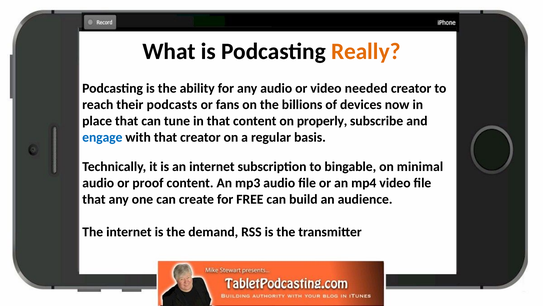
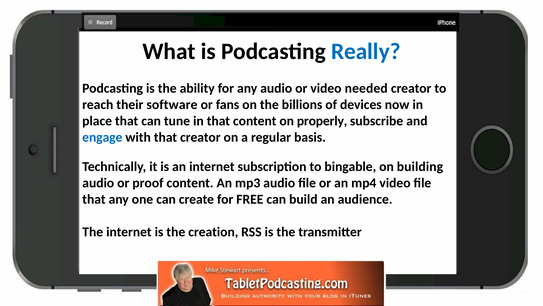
Really colour: orange -> blue
podcasts: podcasts -> software
minimal: minimal -> building
demand: demand -> creation
